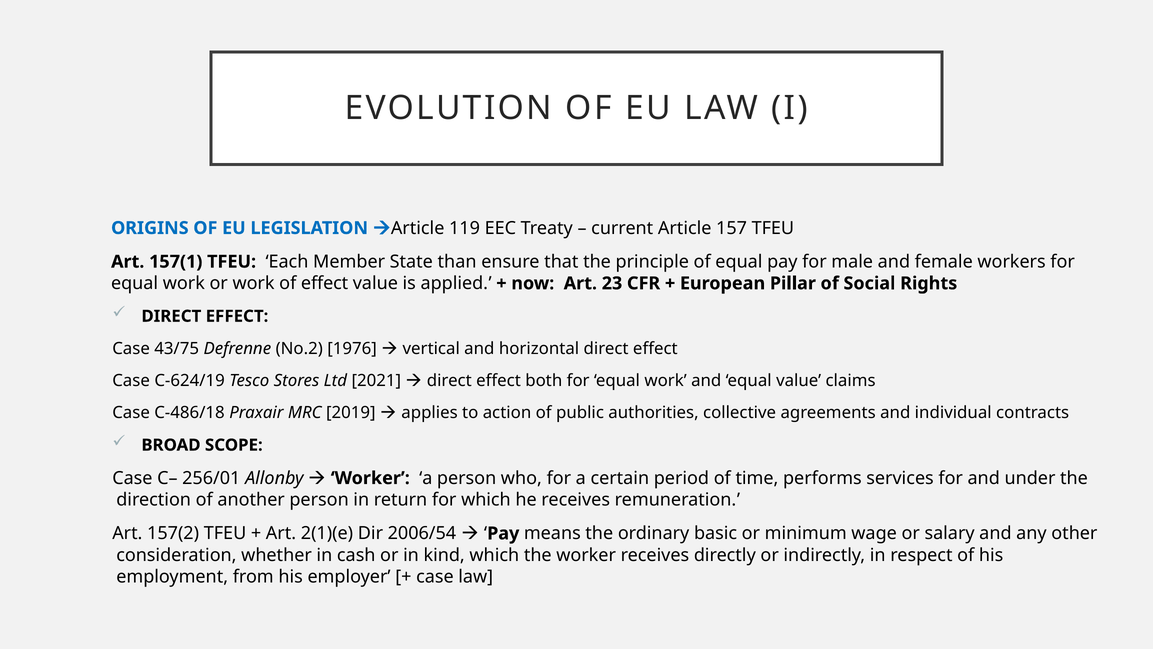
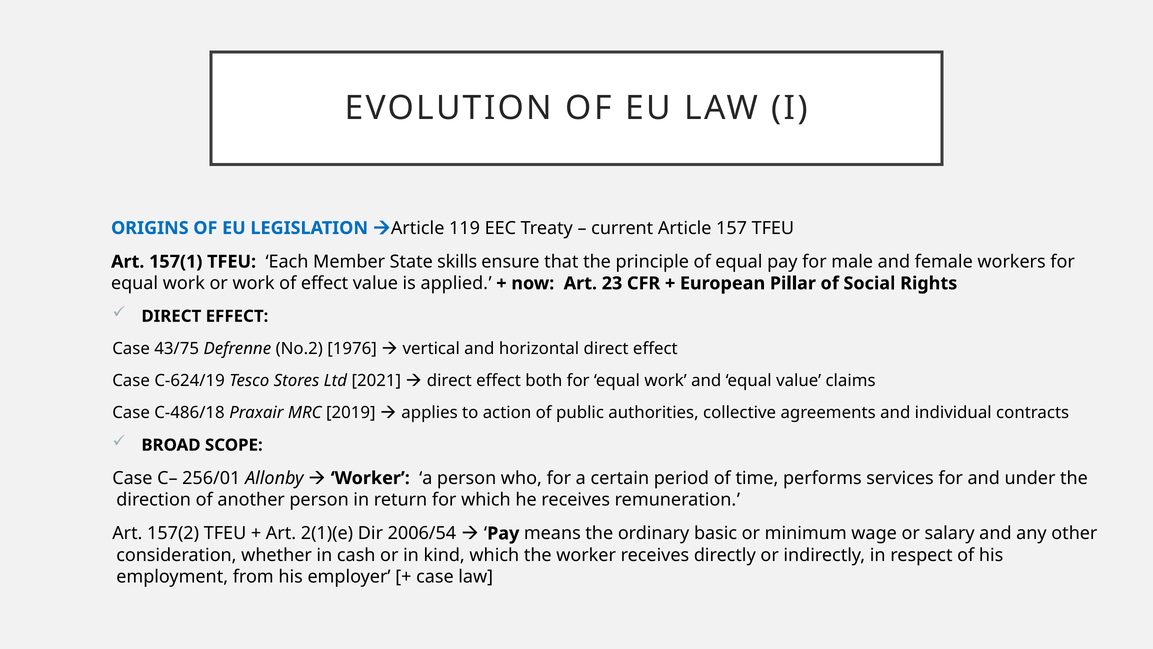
than: than -> skills
